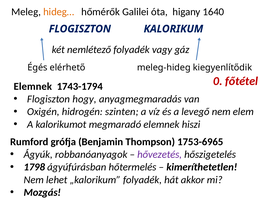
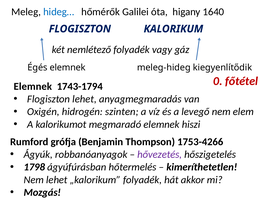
hideg… colour: orange -> blue
Égés elérhető: elérhető -> elemnek
Flogiszton hogy: hogy -> lehet
1753-6965: 1753-6965 -> 1753-4266
